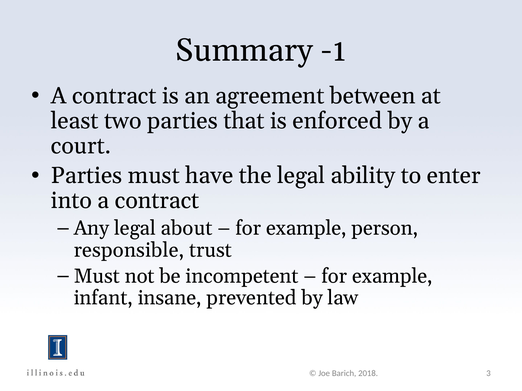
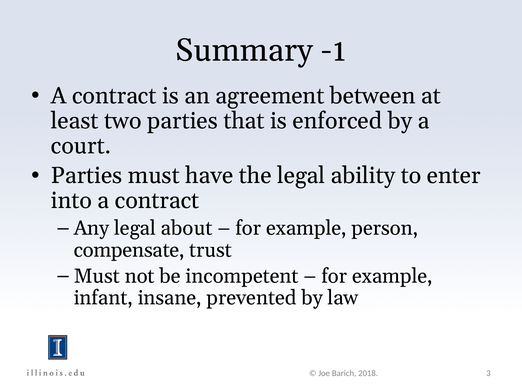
responsible: responsible -> compensate
